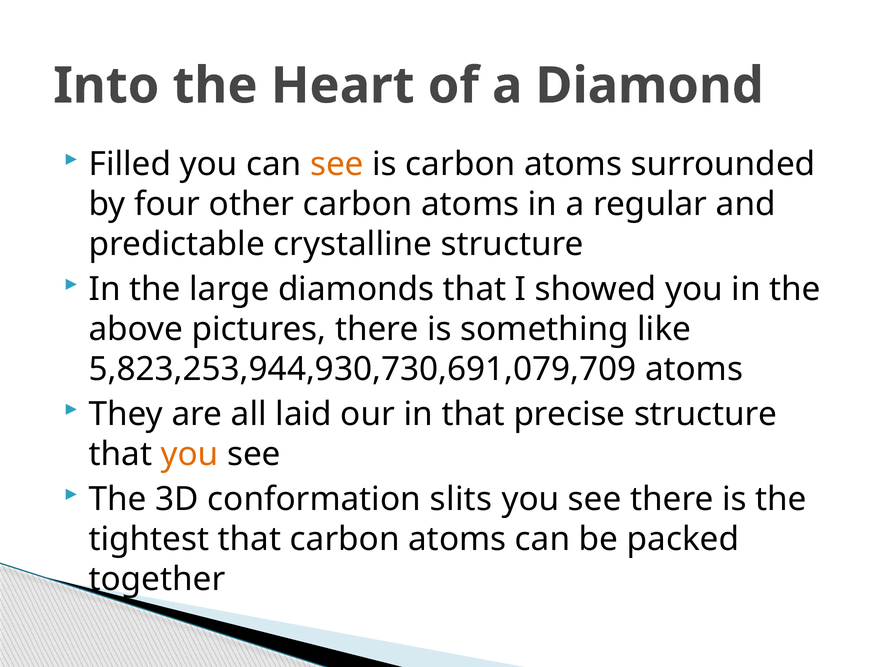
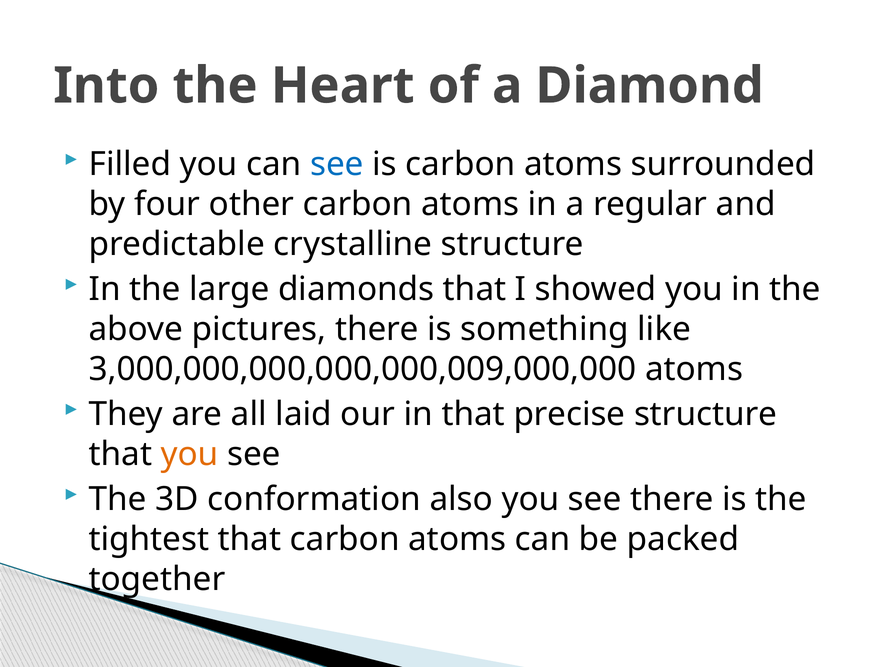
see at (337, 164) colour: orange -> blue
5,823,253,944,930,730,691,079,709: 5,823,253,944,930,730,691,079,709 -> 3,000,000,000,000,000,009,000,000
slits: slits -> also
